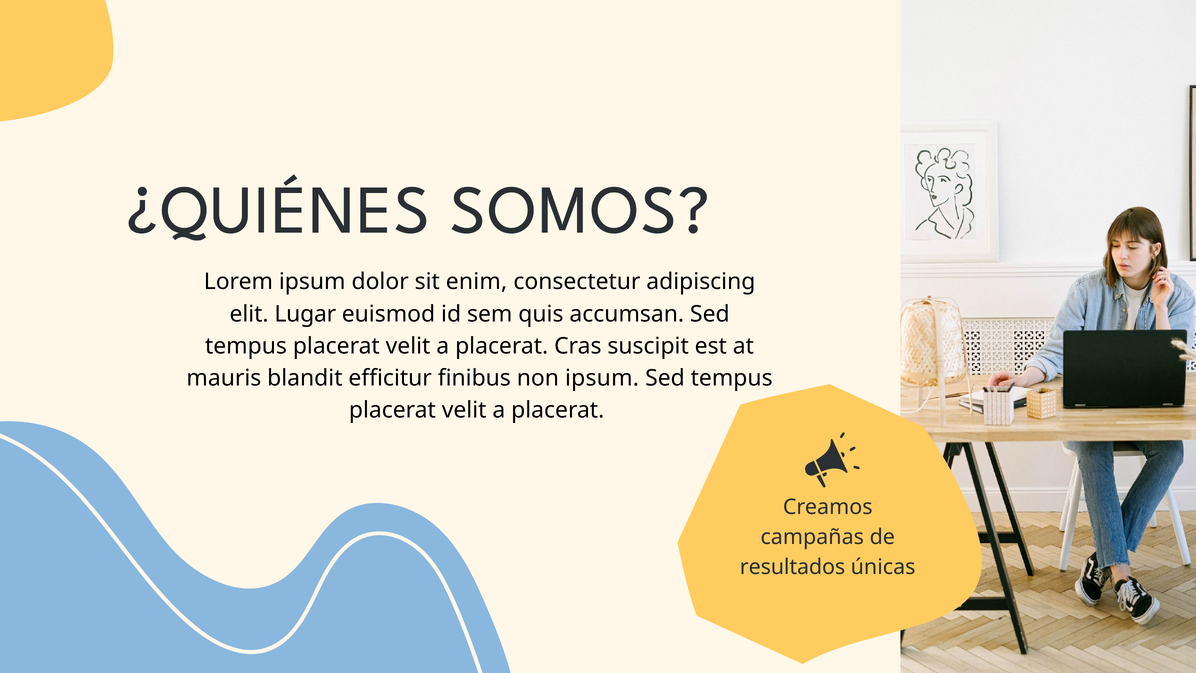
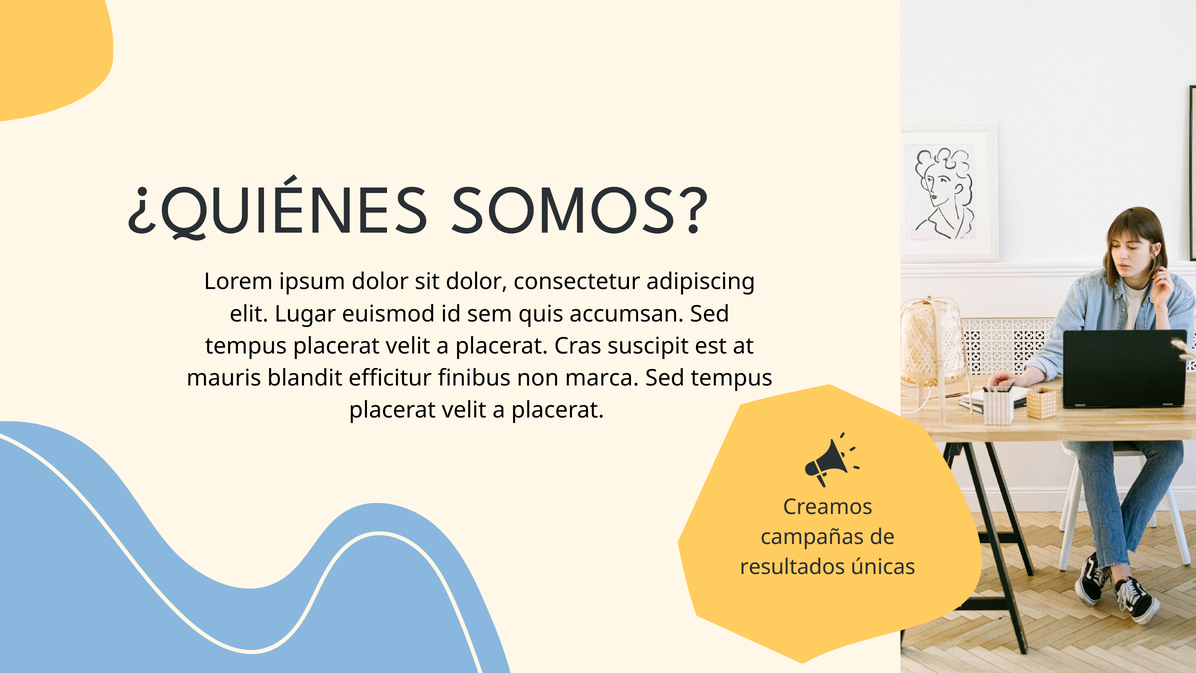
sit enim: enim -> dolor
non ipsum: ipsum -> marca
